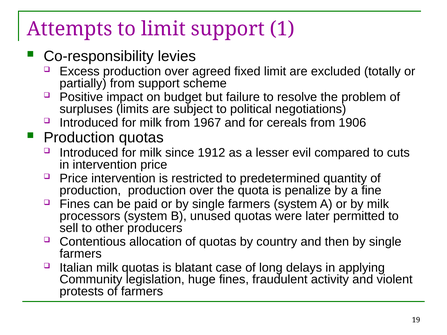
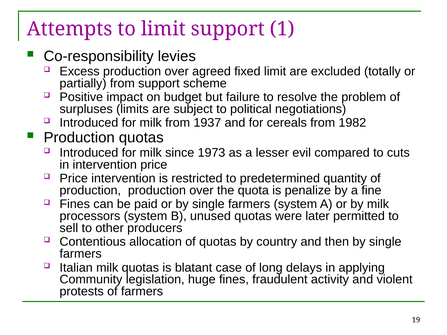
1967: 1967 -> 1937
1906: 1906 -> 1982
1912: 1912 -> 1973
